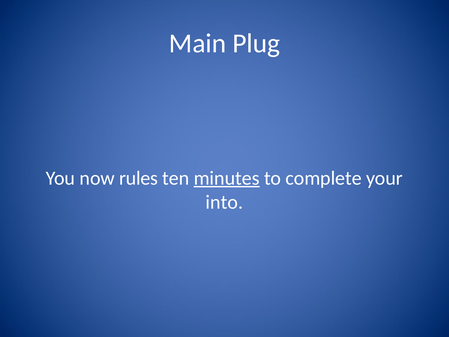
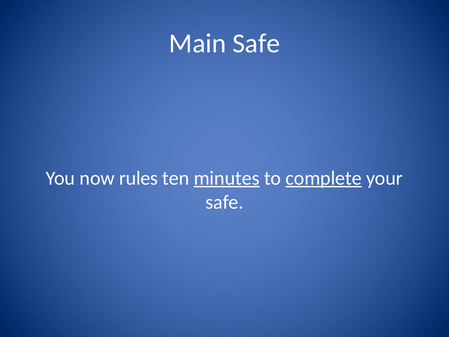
Main Plug: Plug -> Safe
complete underline: none -> present
into at (224, 202): into -> safe
